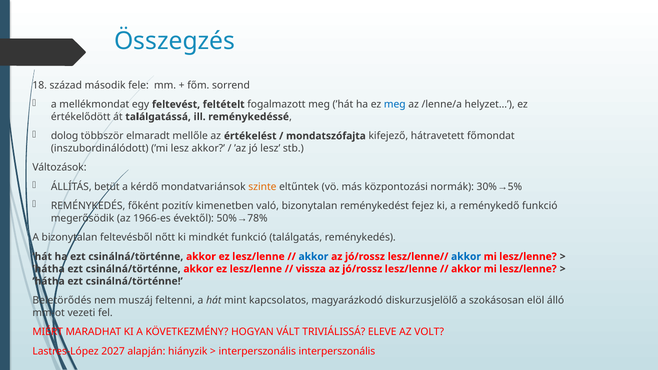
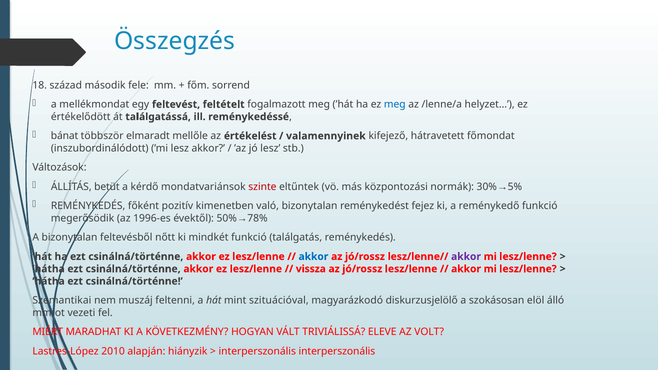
dolog: dolog -> bánat
mondatszófajta: mondatszófajta -> valamennyinek
szinte colour: orange -> red
1966-es: 1966-es -> 1996-es
akkor at (466, 257) colour: blue -> purple
Beletörődés: Beletörődés -> Szemantikai
kapcsolatos: kapcsolatos -> szituációval
2027: 2027 -> 2010
